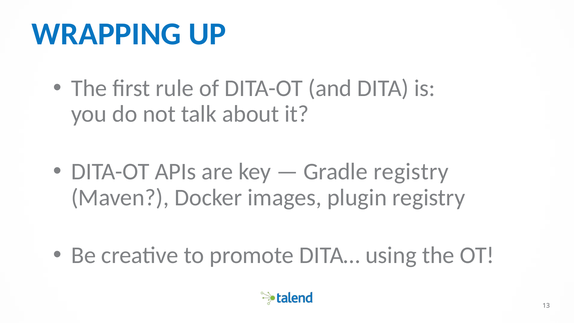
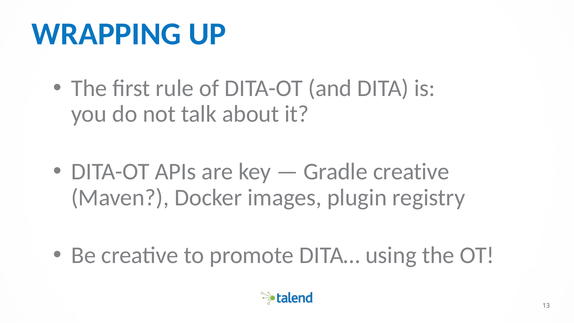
Gradle registry: registry -> creative
